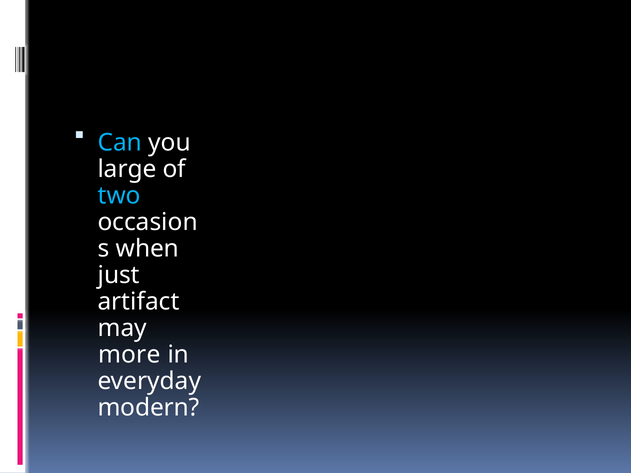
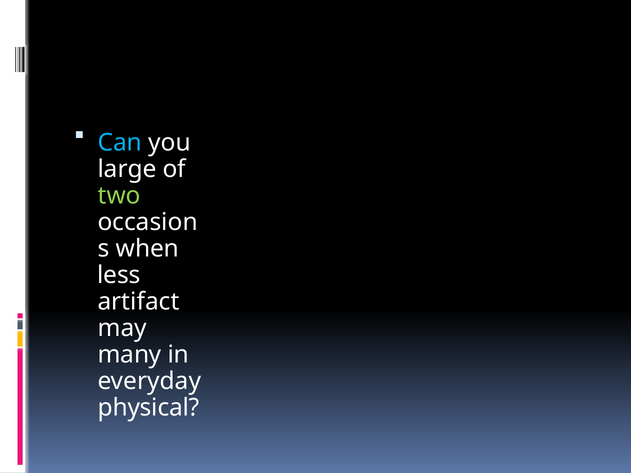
two colour: light blue -> light green
just: just -> less
more: more -> many
modern: modern -> physical
